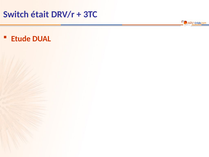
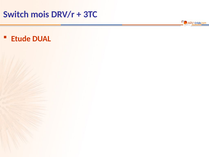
était: était -> mois
